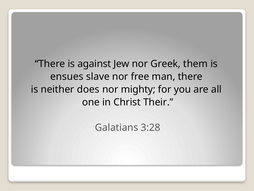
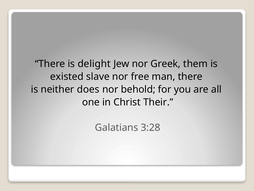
against: against -> delight
ensues: ensues -> existed
mighty: mighty -> behold
